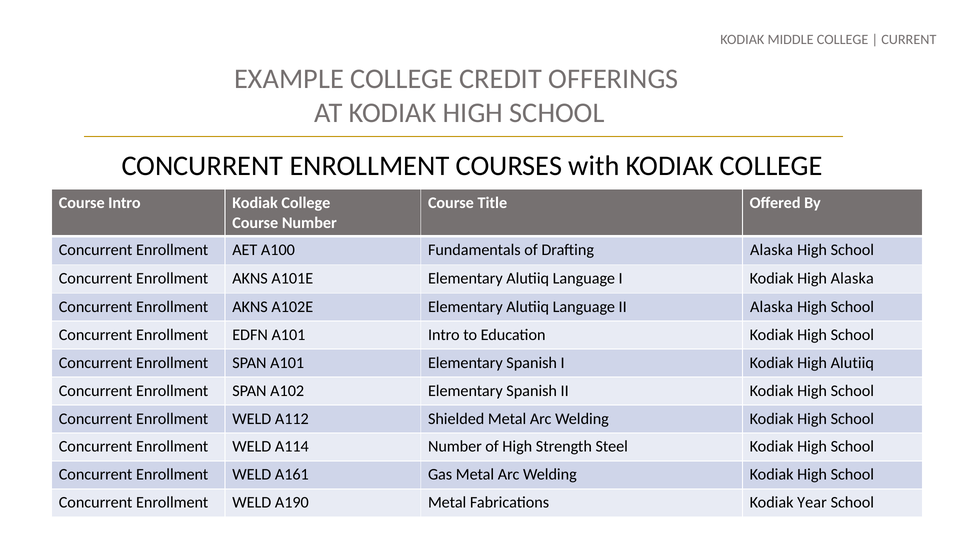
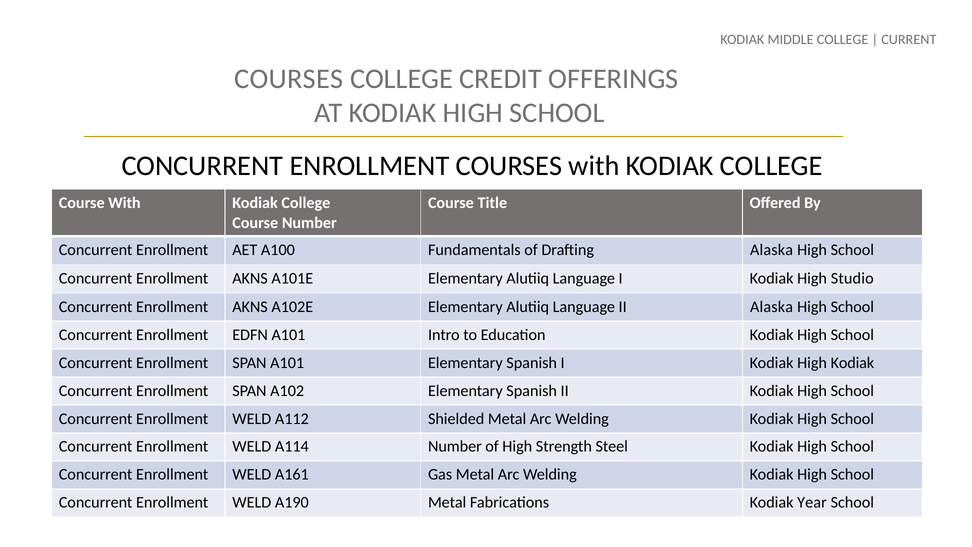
EXAMPLE at (289, 79): EXAMPLE -> COURSES
Course Intro: Intro -> With
High Alaska: Alaska -> Studio
High Alutiiq: Alutiiq -> Kodiak
